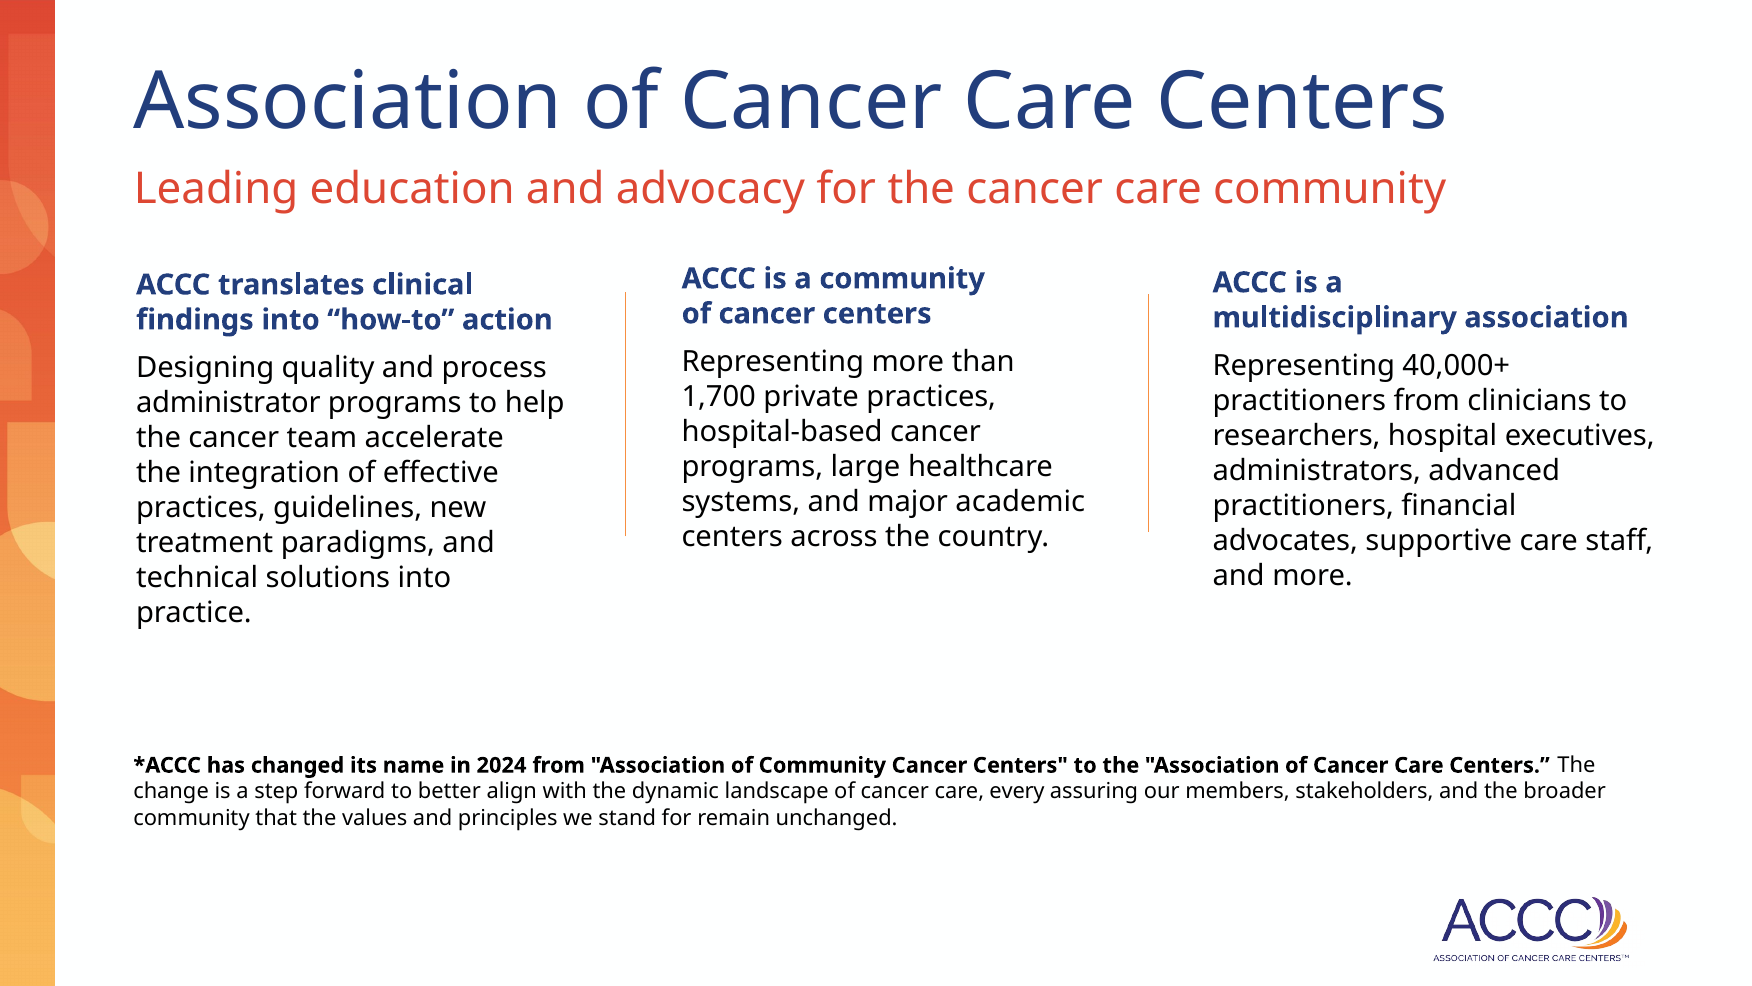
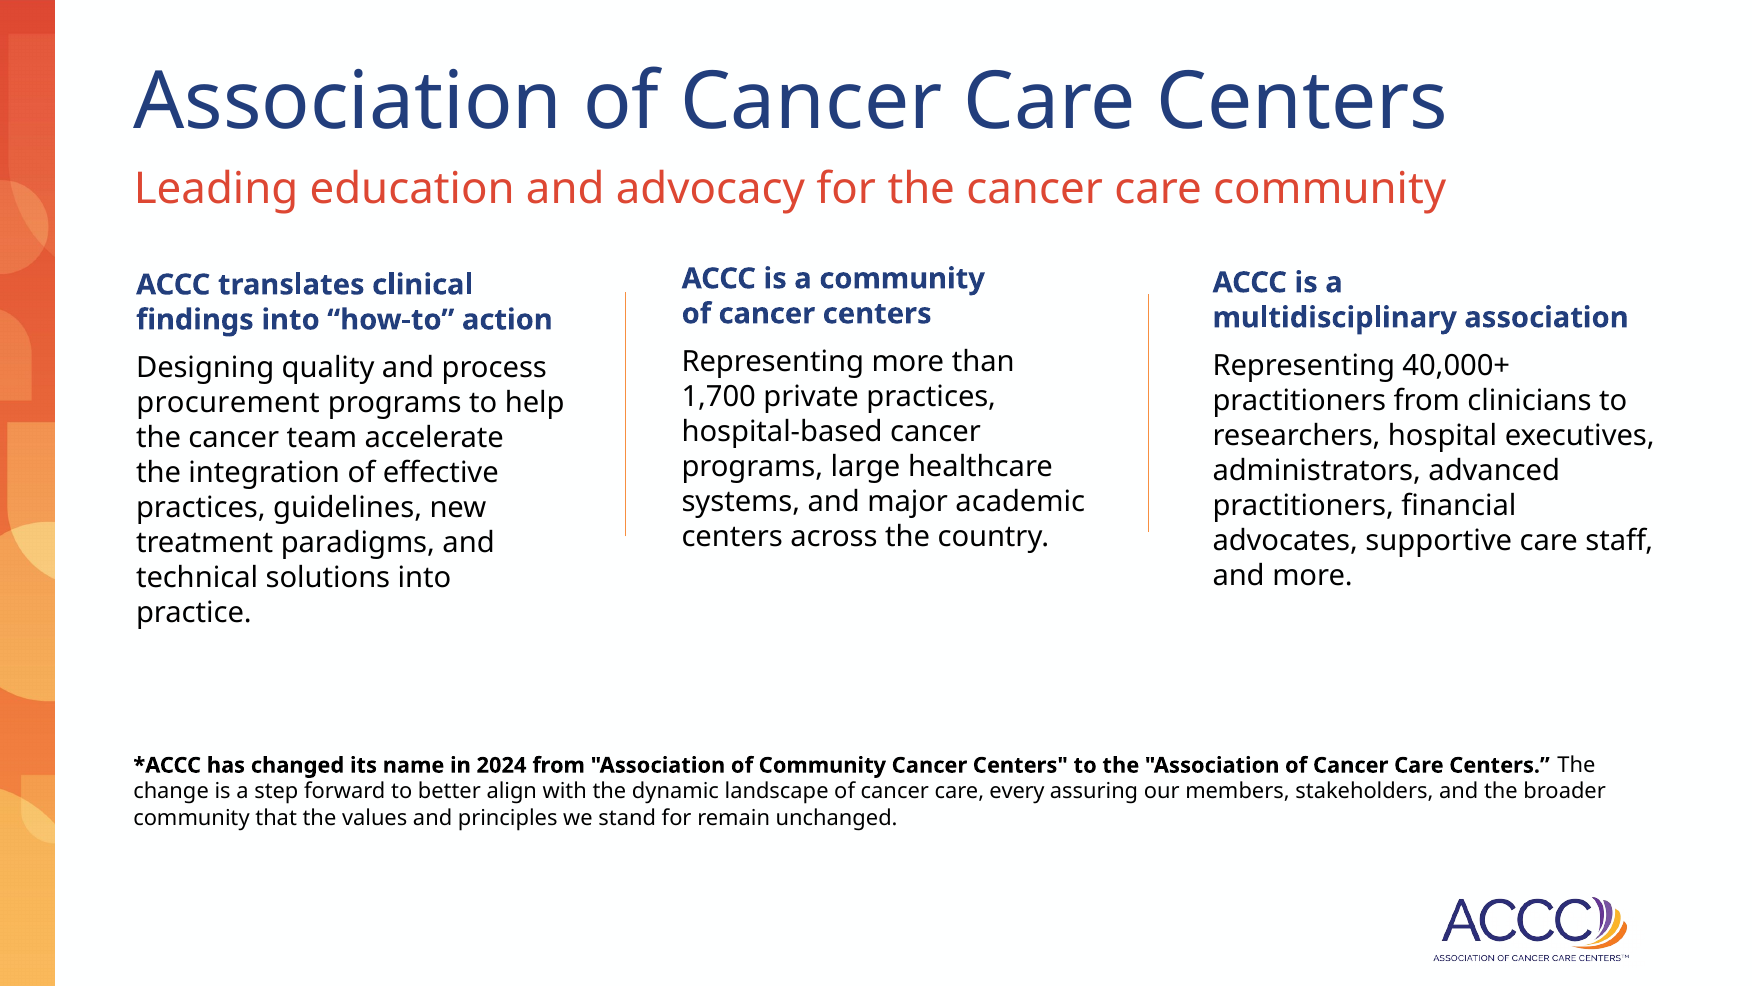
administrator: administrator -> procurement
